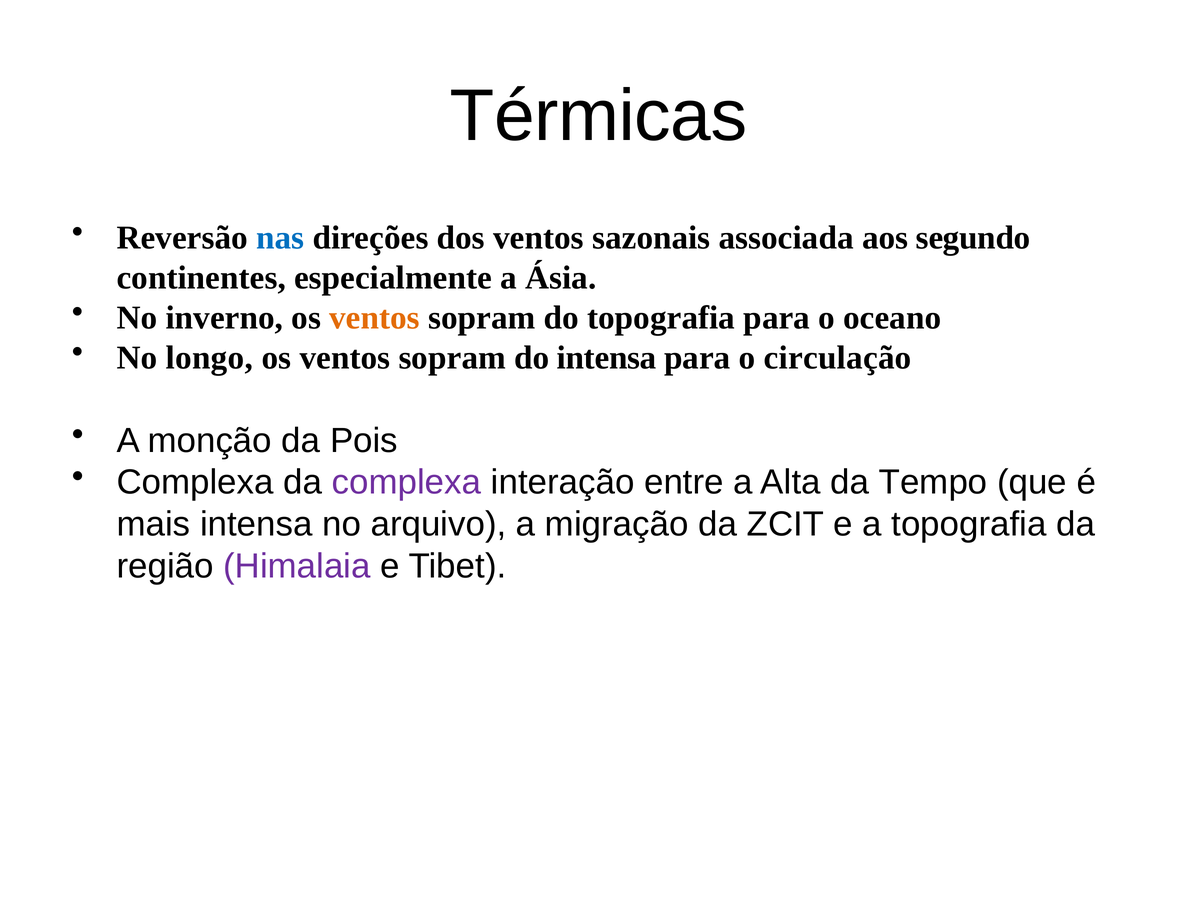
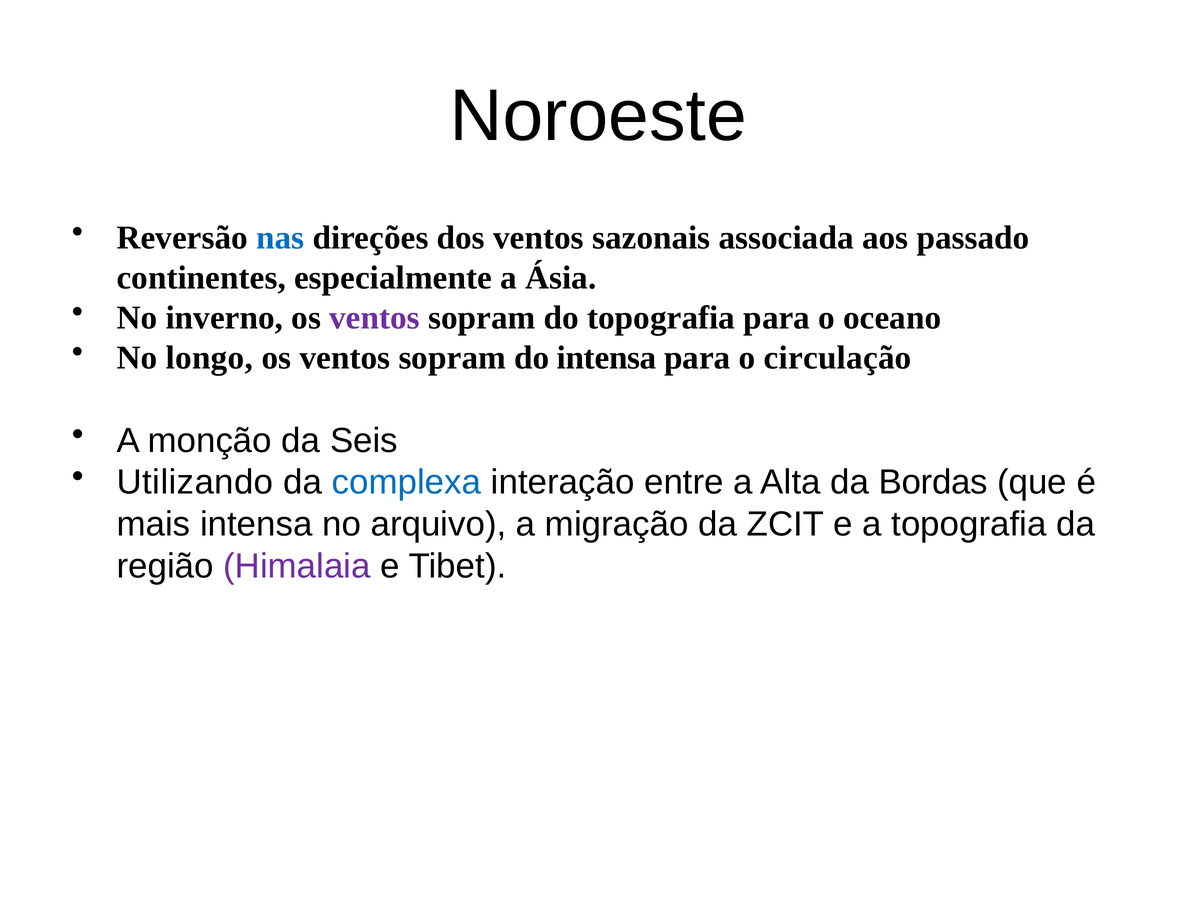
Térmicas: Térmicas -> Noroeste
segundo: segundo -> passado
ventos at (375, 318) colour: orange -> purple
Pois: Pois -> Seis
Complexa at (195, 482): Complexa -> Utilizando
complexa at (407, 482) colour: purple -> blue
Tempo: Tempo -> Bordas
